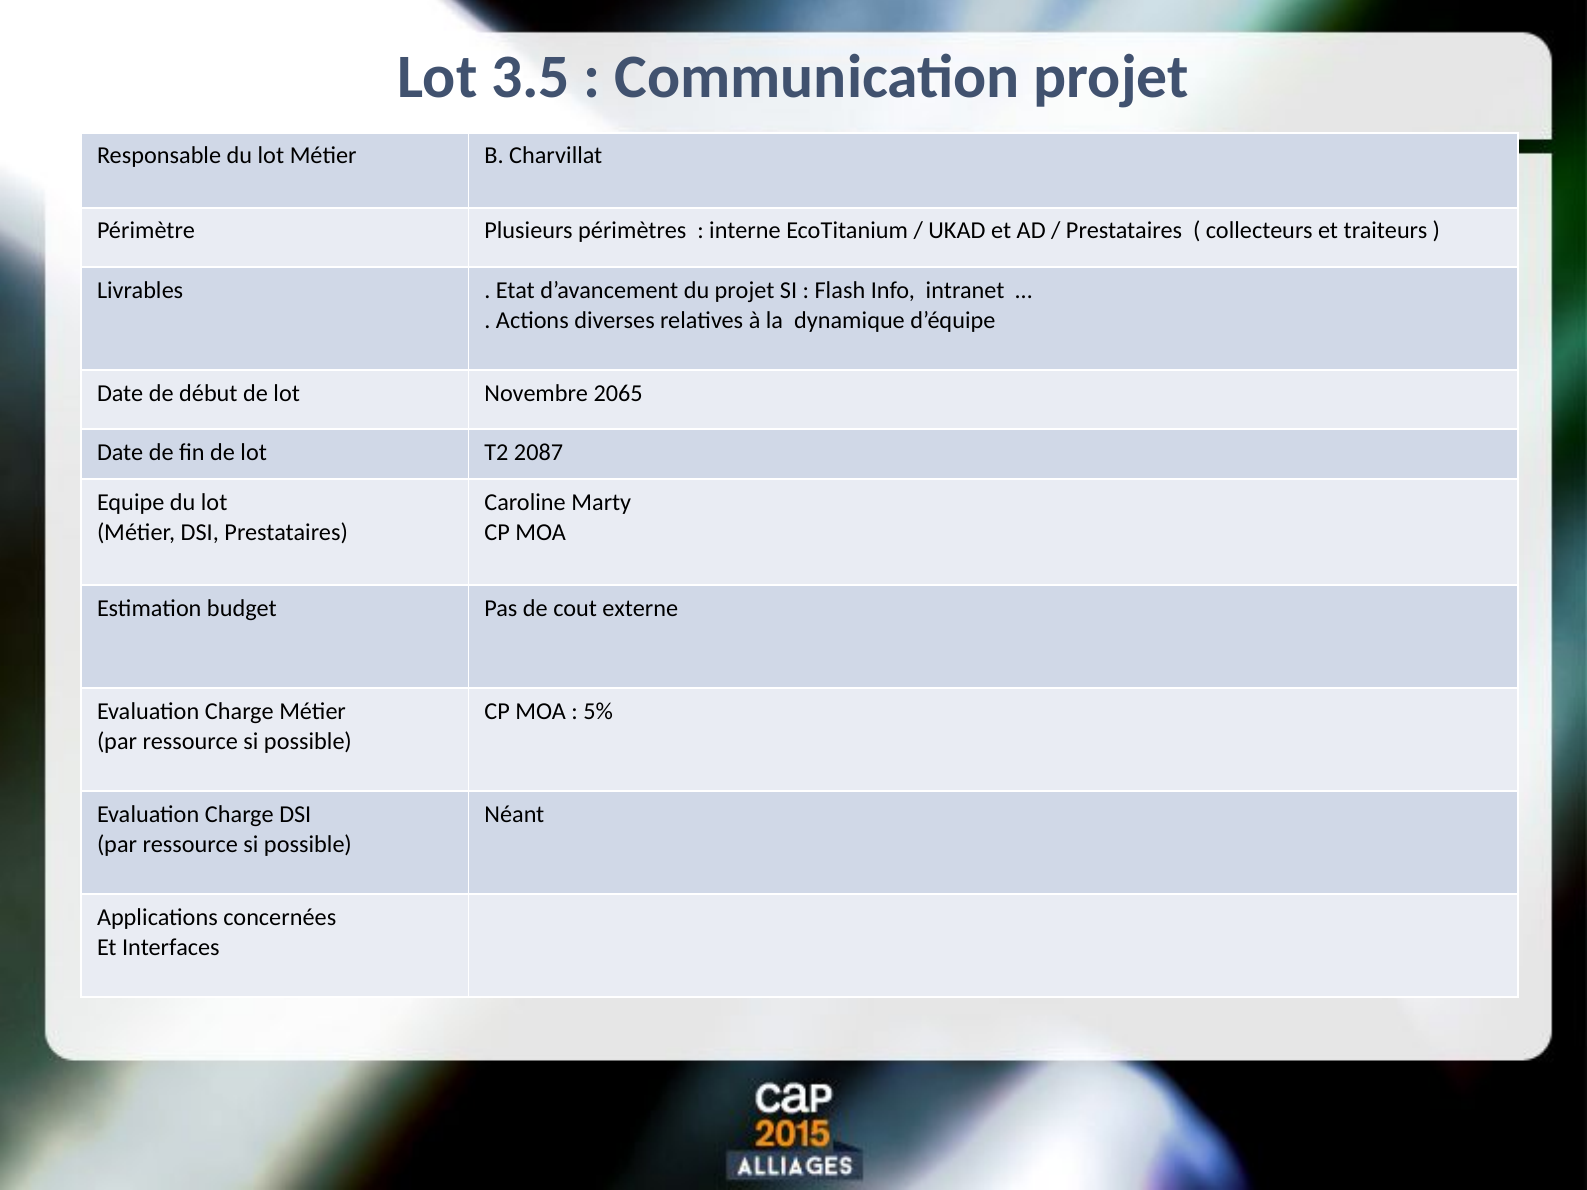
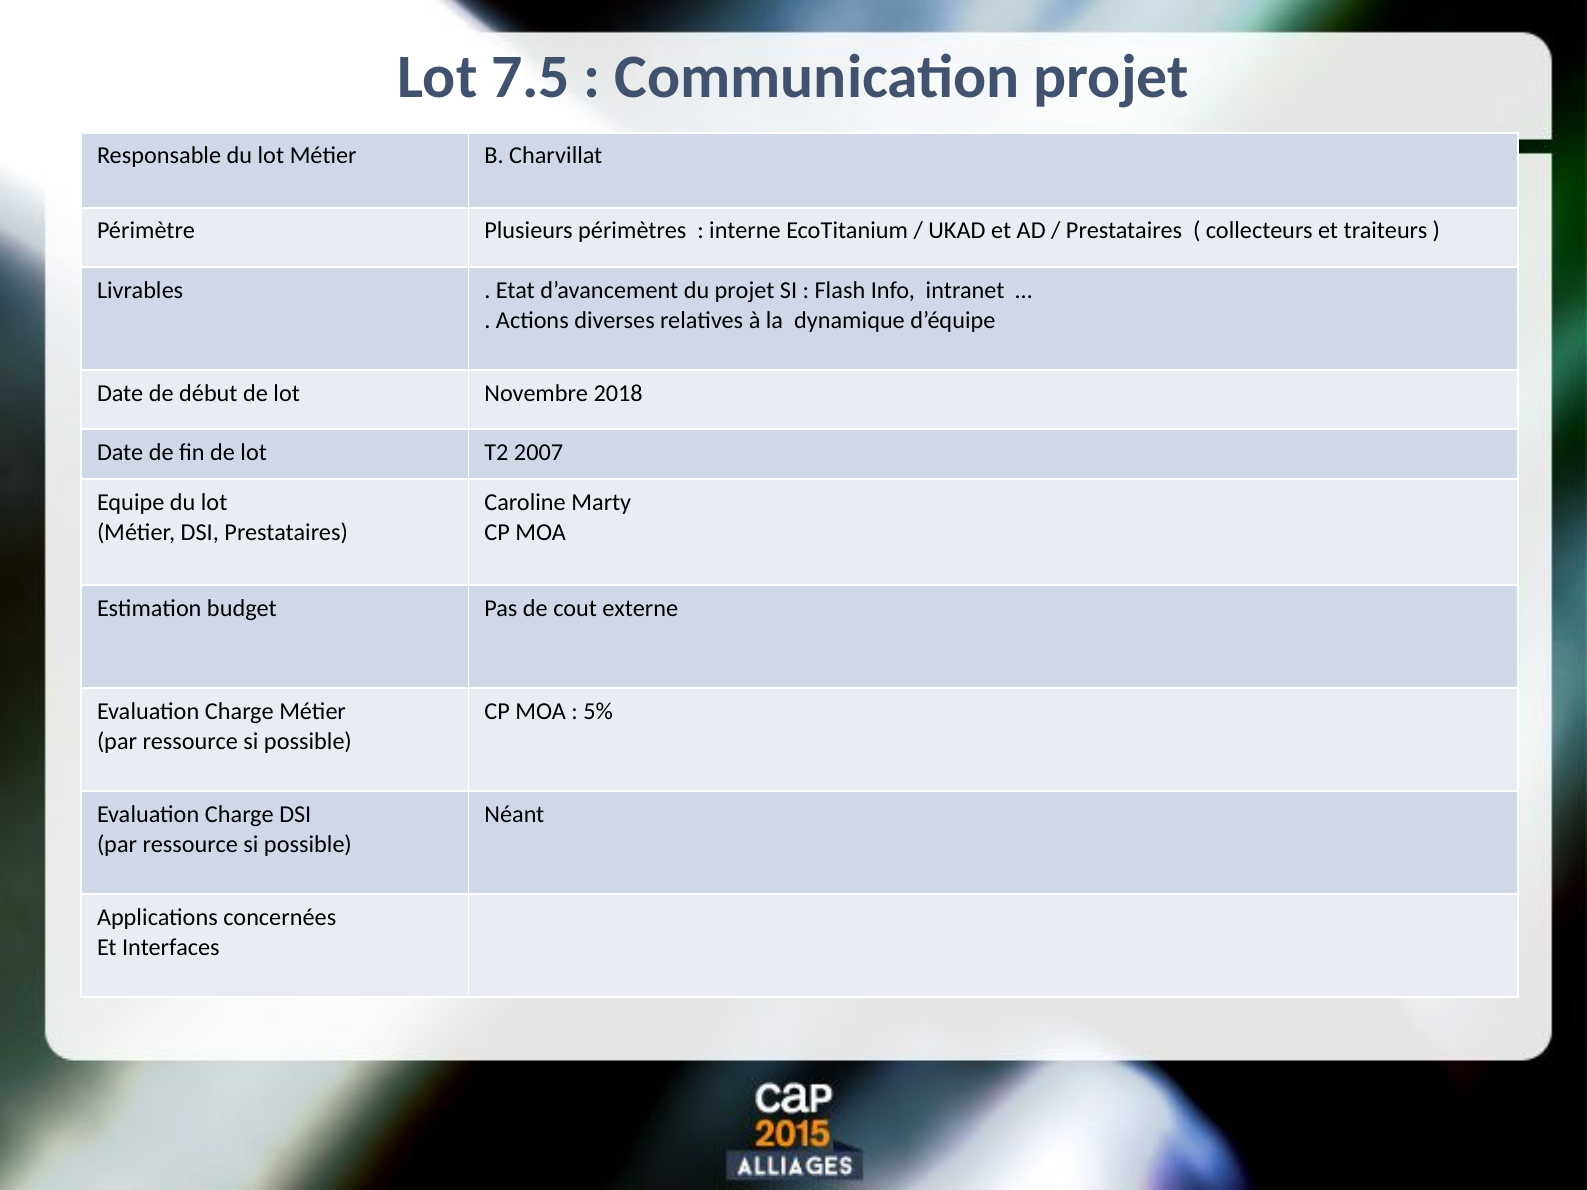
3.5: 3.5 -> 7.5
2065: 2065 -> 2018
2087: 2087 -> 2007
